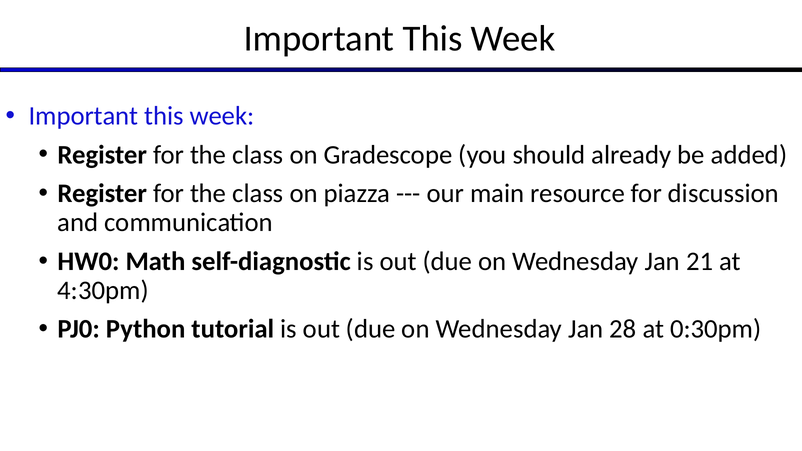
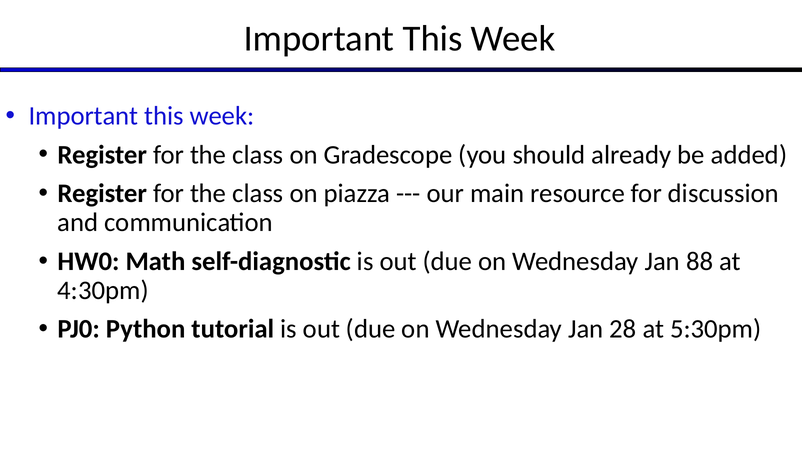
21: 21 -> 88
0:30pm: 0:30pm -> 5:30pm
